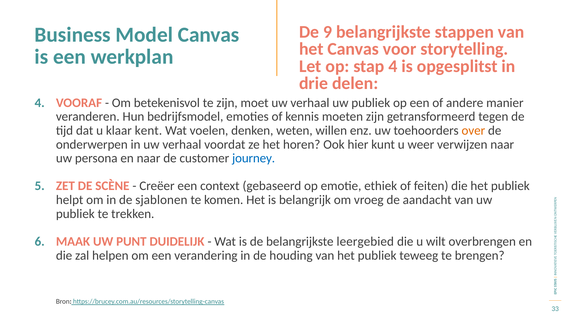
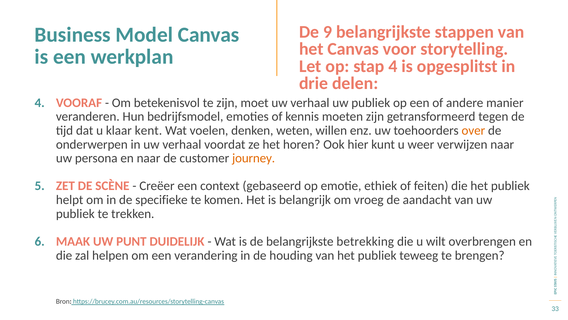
journey colour: blue -> orange
sjablonen: sjablonen -> specifieke
leergebied: leergebied -> betrekking
